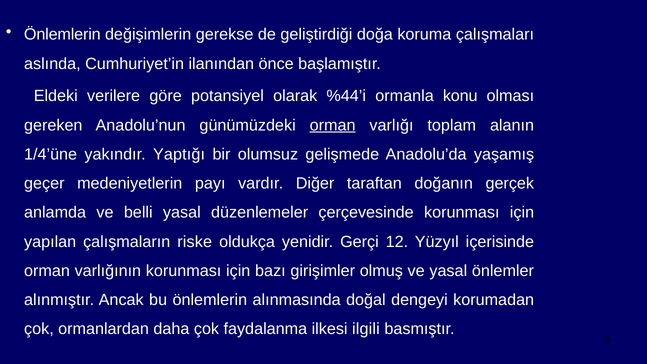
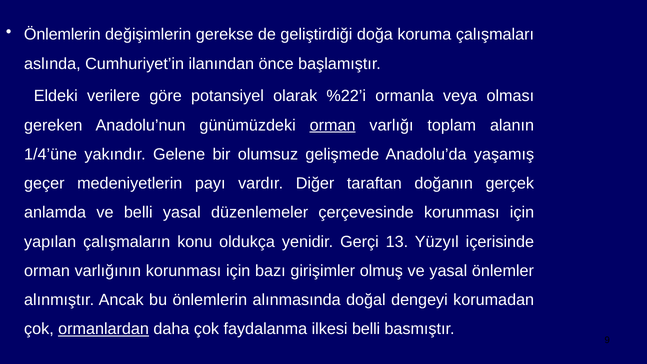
%44’i: %44’i -> %22’i
konu: konu -> veya
Yaptığı: Yaptığı -> Gelene
riske: riske -> konu
12: 12 -> 13
ormanlardan underline: none -> present
ilkesi ilgili: ilgili -> belli
